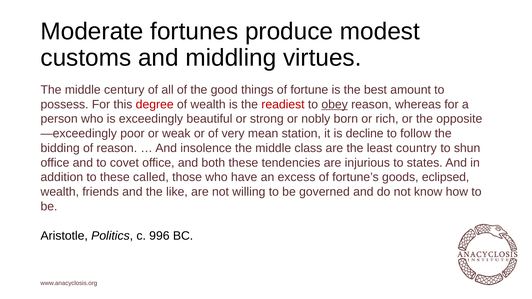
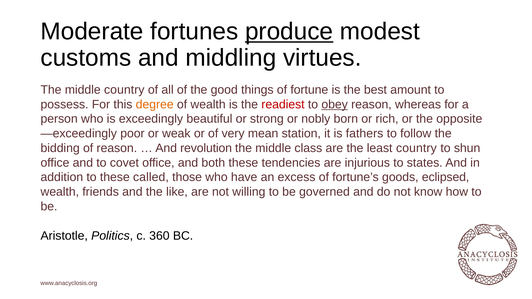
produce underline: none -> present
middle century: century -> country
degree colour: red -> orange
decline: decline -> fathers
insolence: insolence -> revolution
996: 996 -> 360
